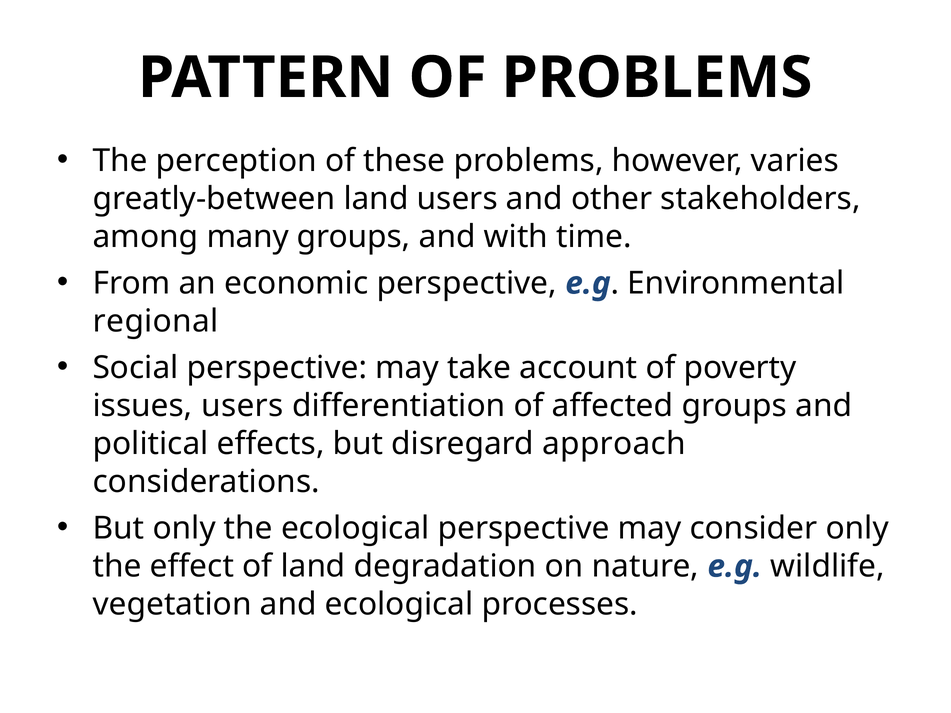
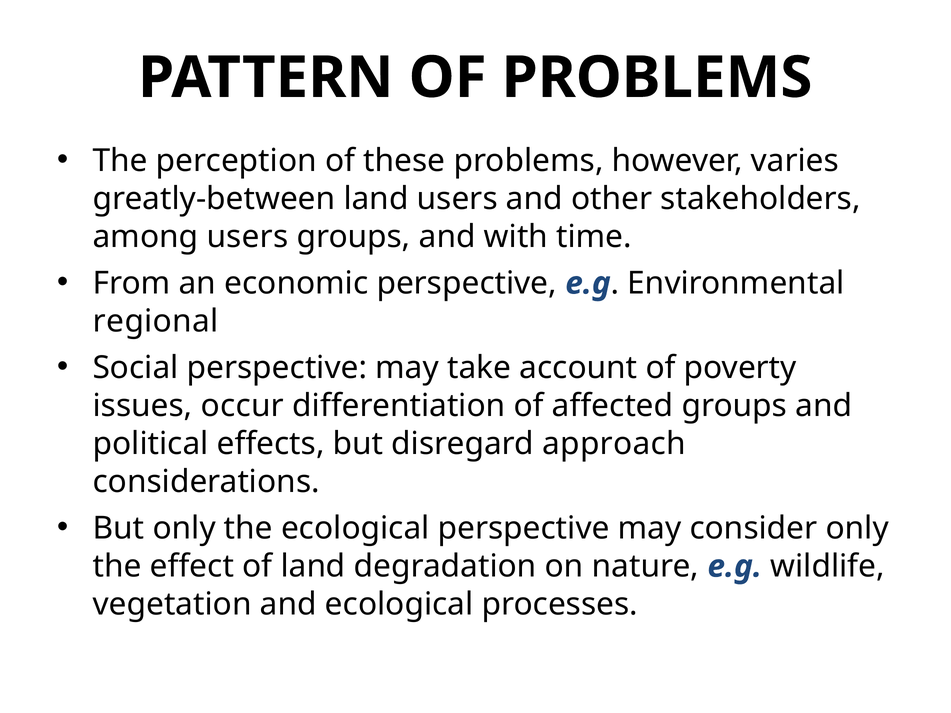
among many: many -> users
issues users: users -> occur
